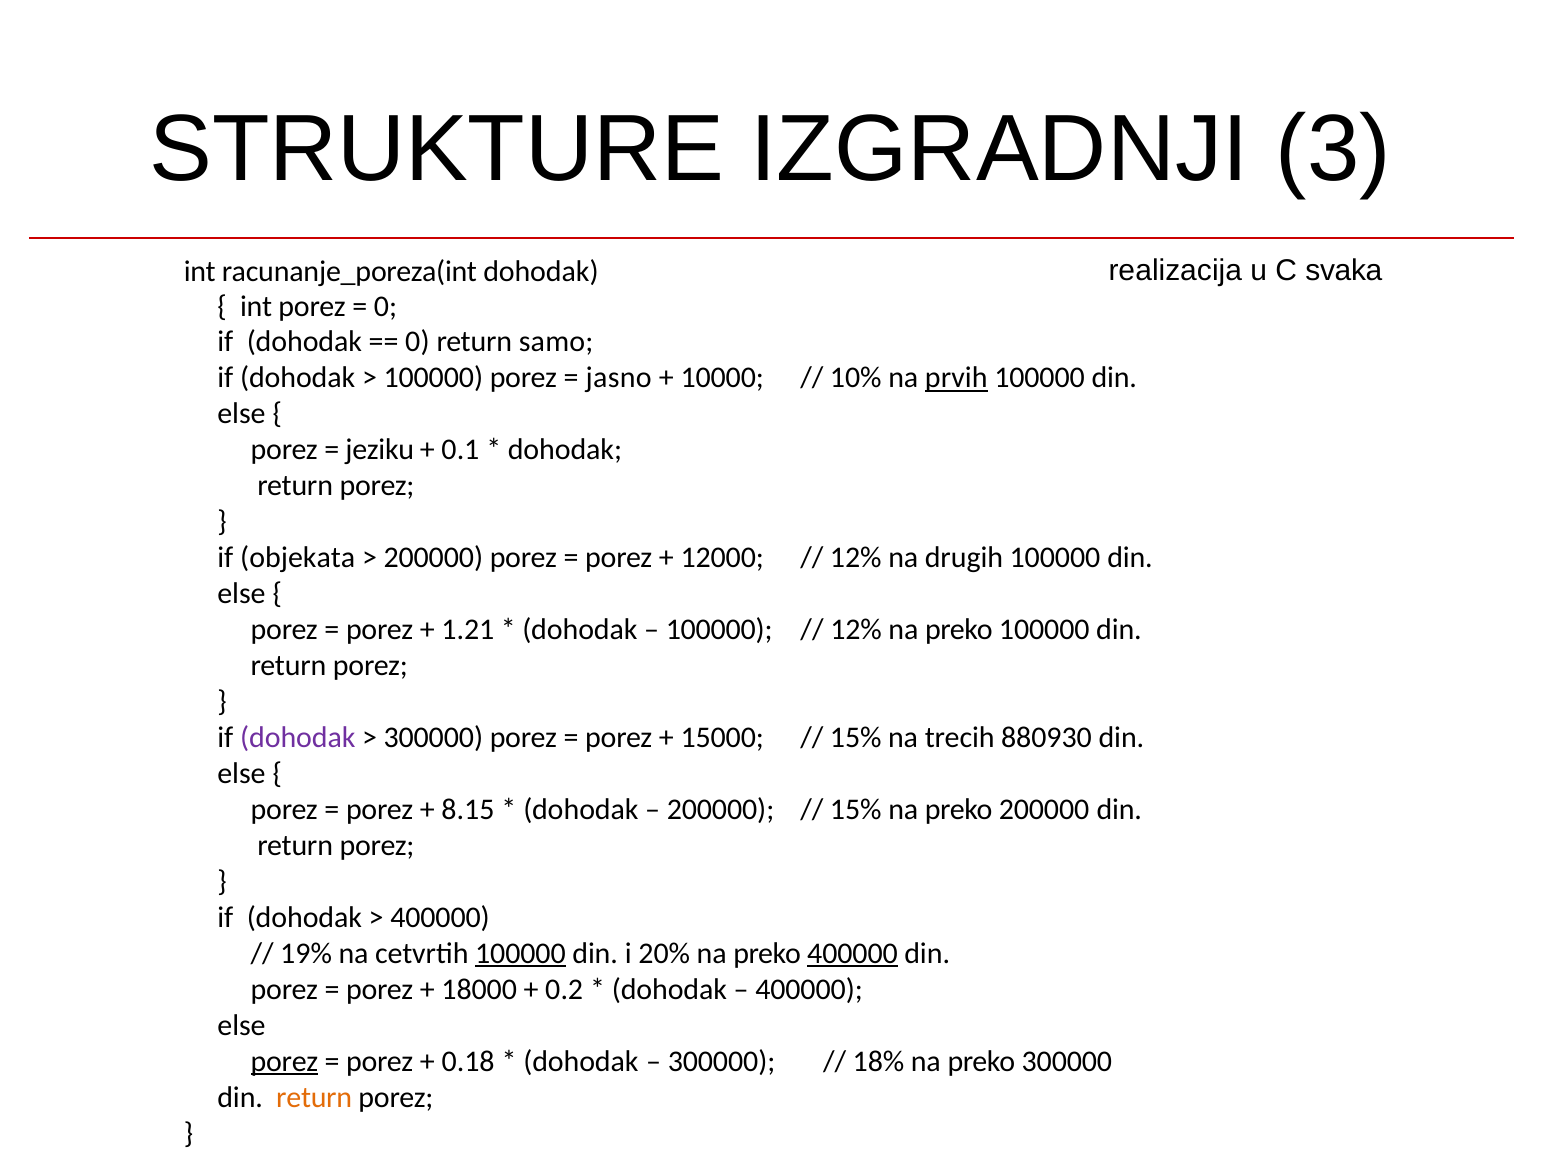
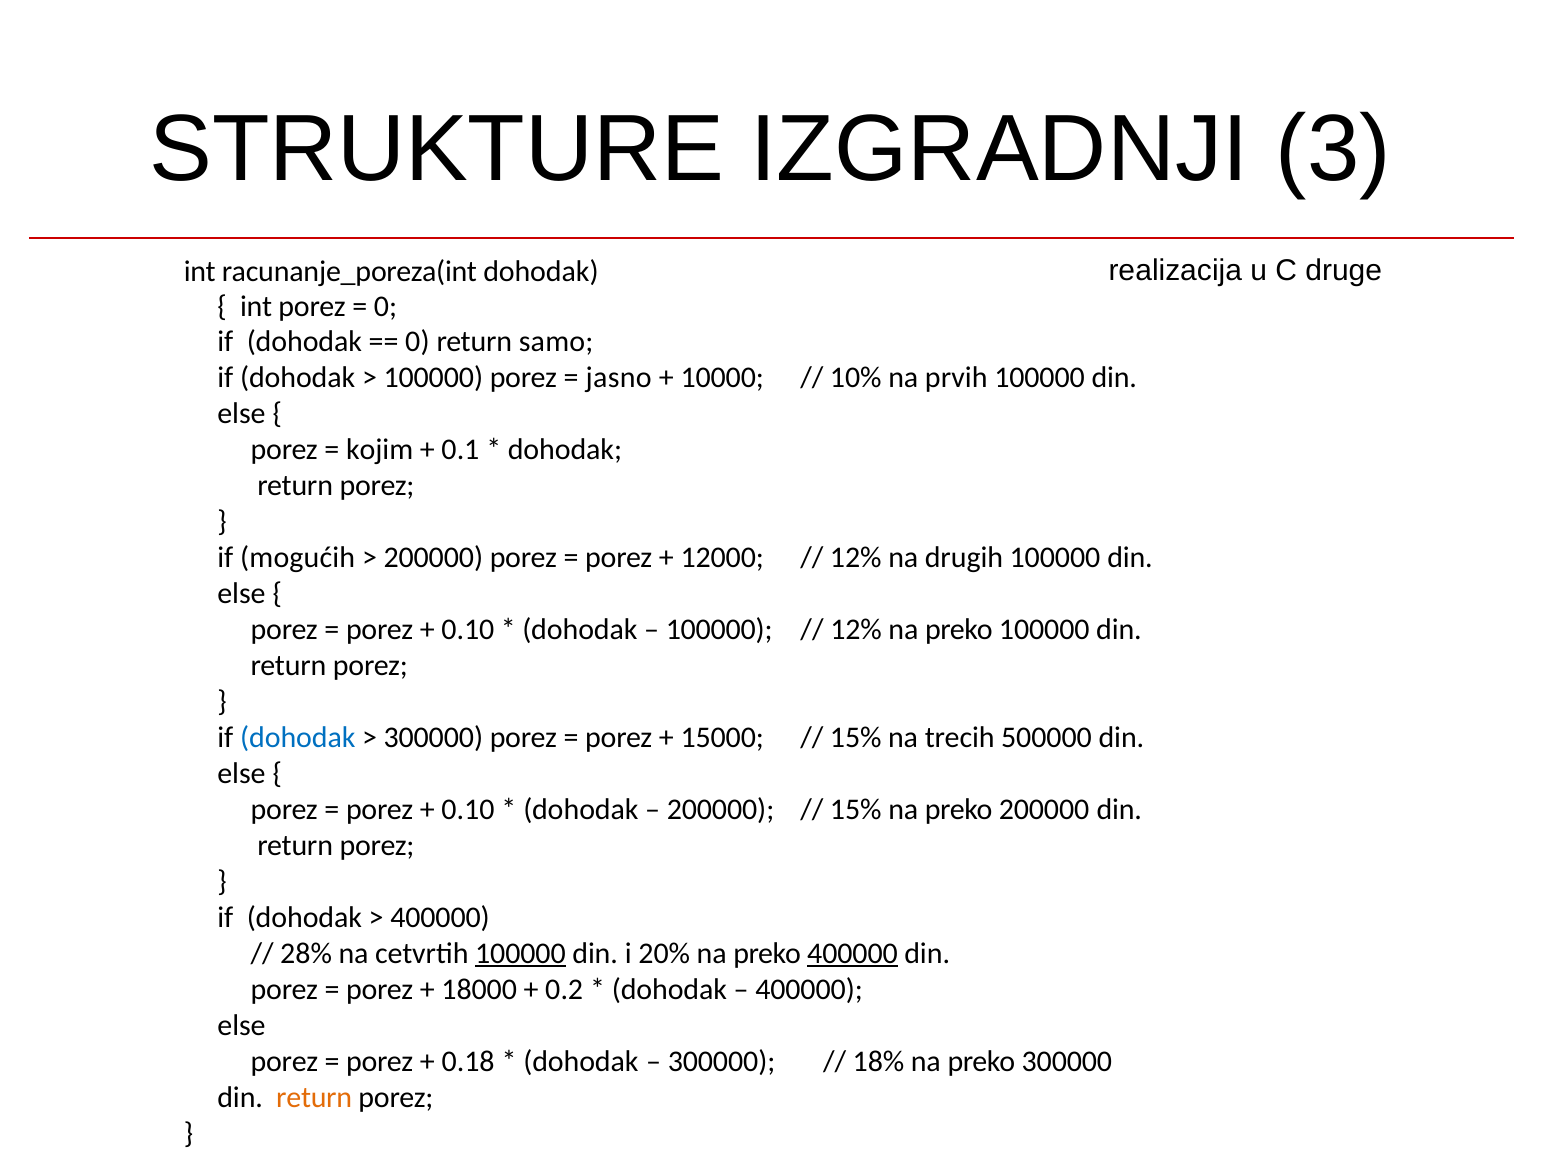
svaka: svaka -> druge
prvih underline: present -> none
jeziku: jeziku -> kojim
objekata: objekata -> mogućih
1.21 at (468, 630): 1.21 -> 0.10
dohodak at (298, 737) colour: purple -> blue
880930: 880930 -> 500000
8.15 at (468, 809): 8.15 -> 0.10
19%: 19% -> 28%
porez at (284, 1061) underline: present -> none
